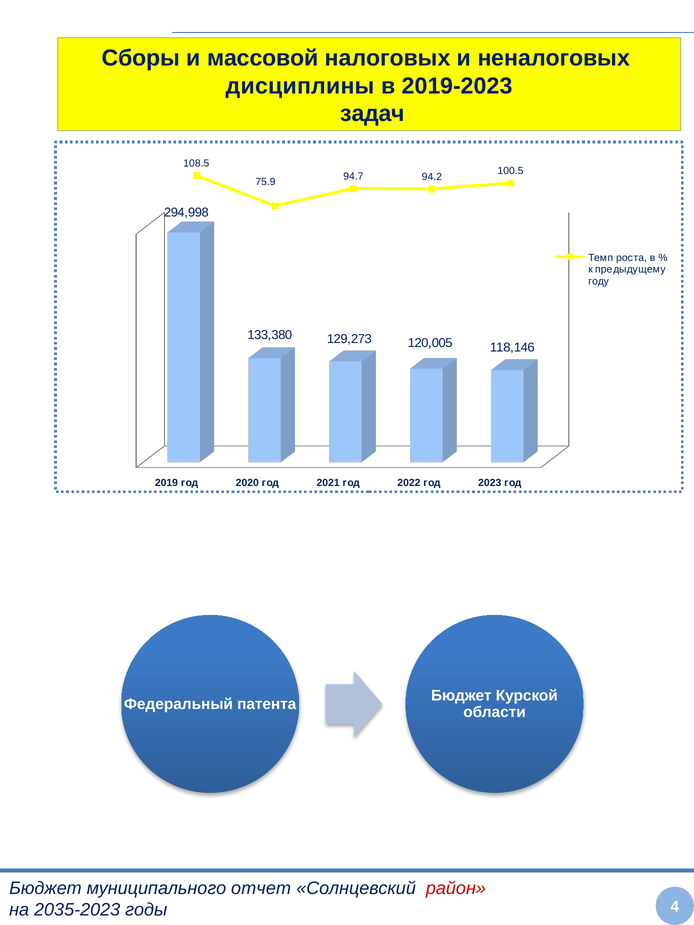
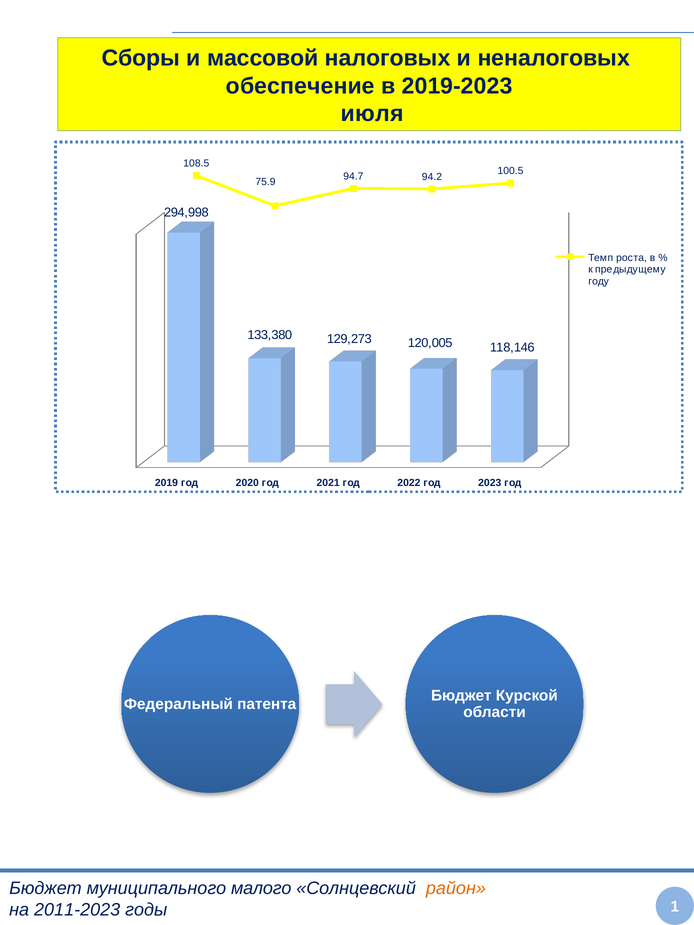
дисциплины: дисциплины -> обеспечение
задач: задач -> июля
отчет: отчет -> малого
район colour: red -> orange
2035-2023: 2035-2023 -> 2011-2023
4: 4 -> 1
